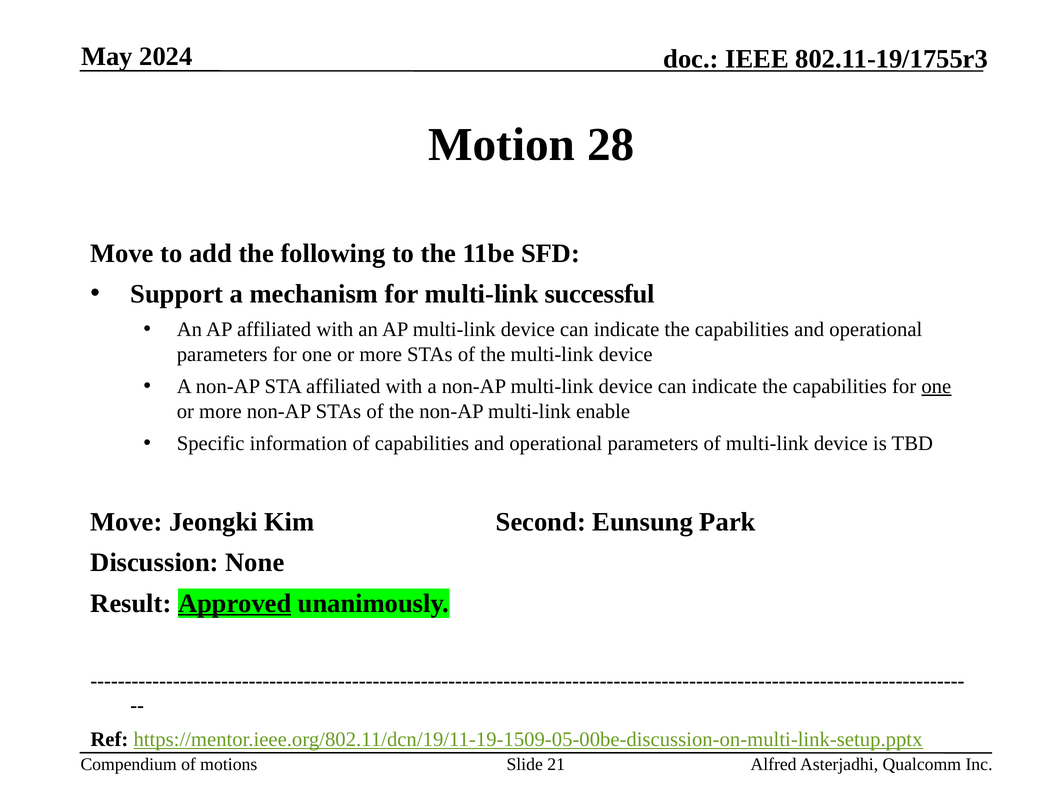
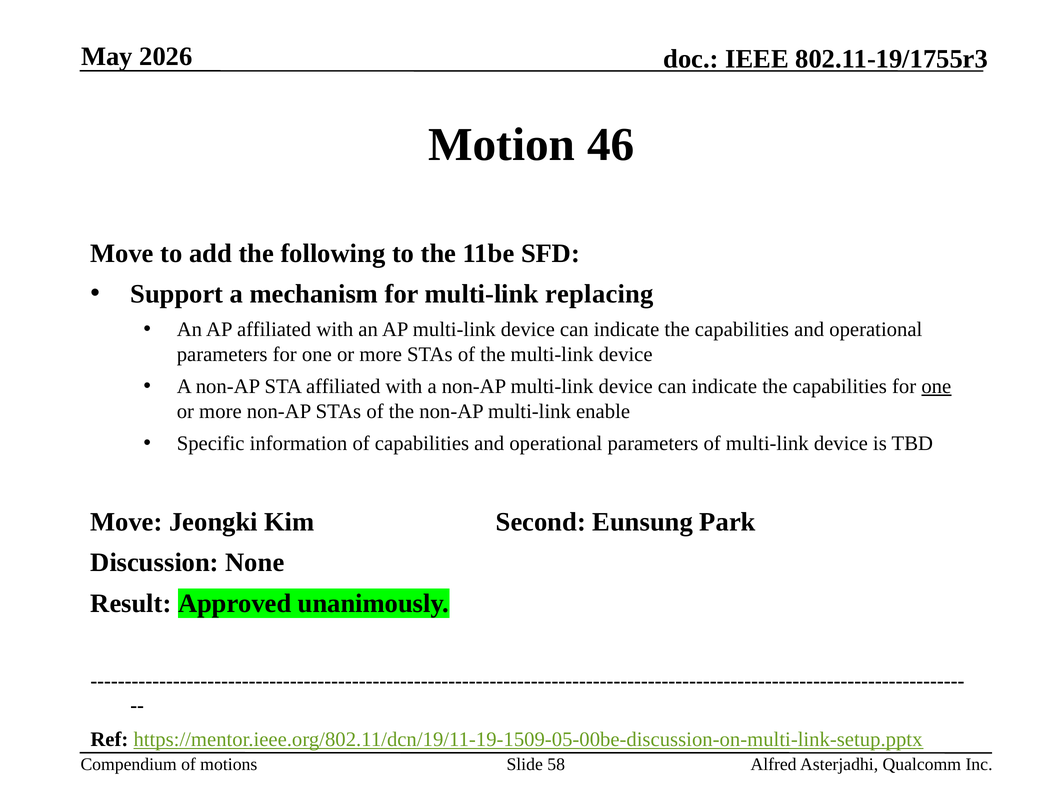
2024: 2024 -> 2026
28: 28 -> 46
successful: successful -> replacing
Approved underline: present -> none
21: 21 -> 58
